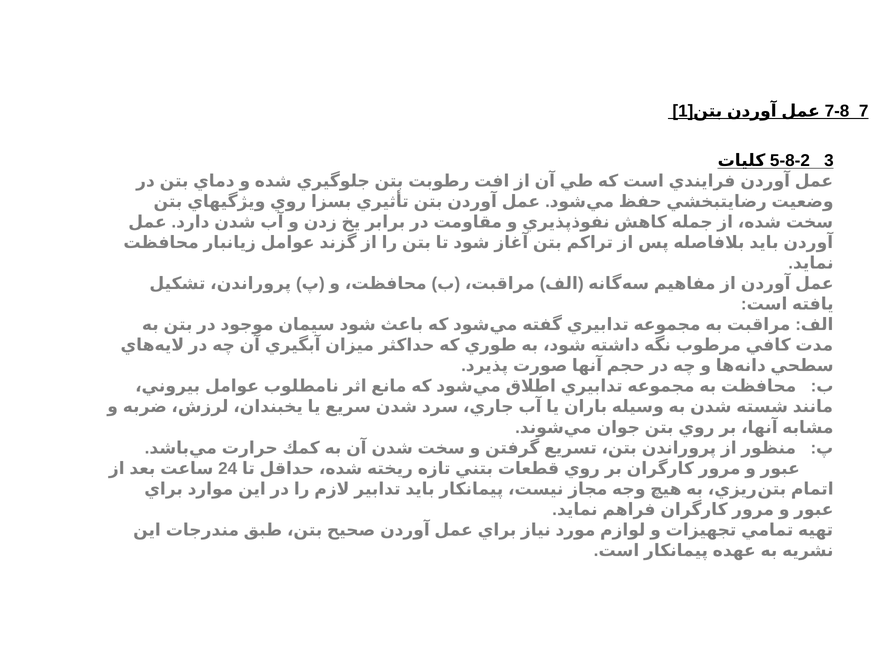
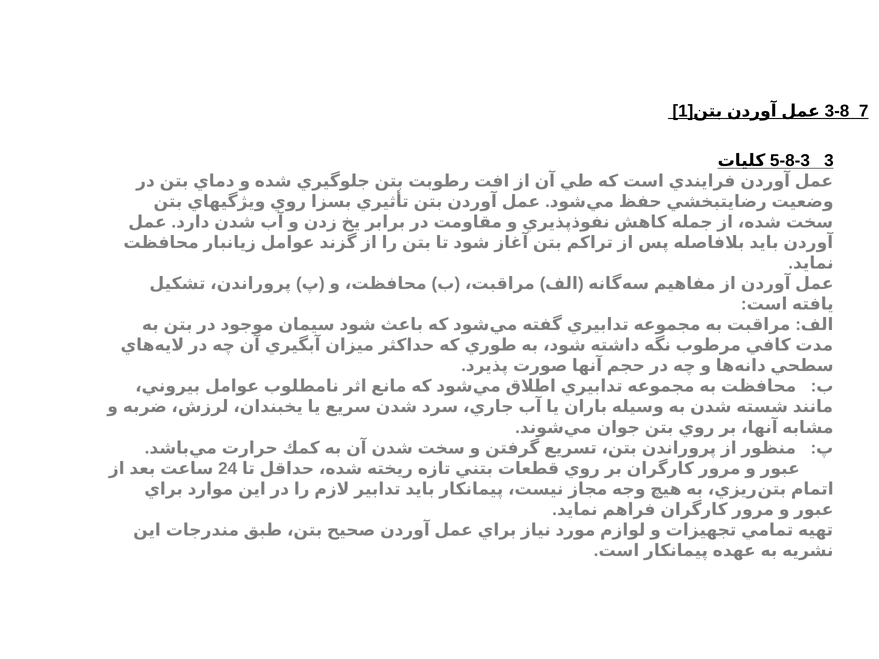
7-8: 7-8 -> 3-8
5-8-2: 5-8-2 -> 5-8-3
